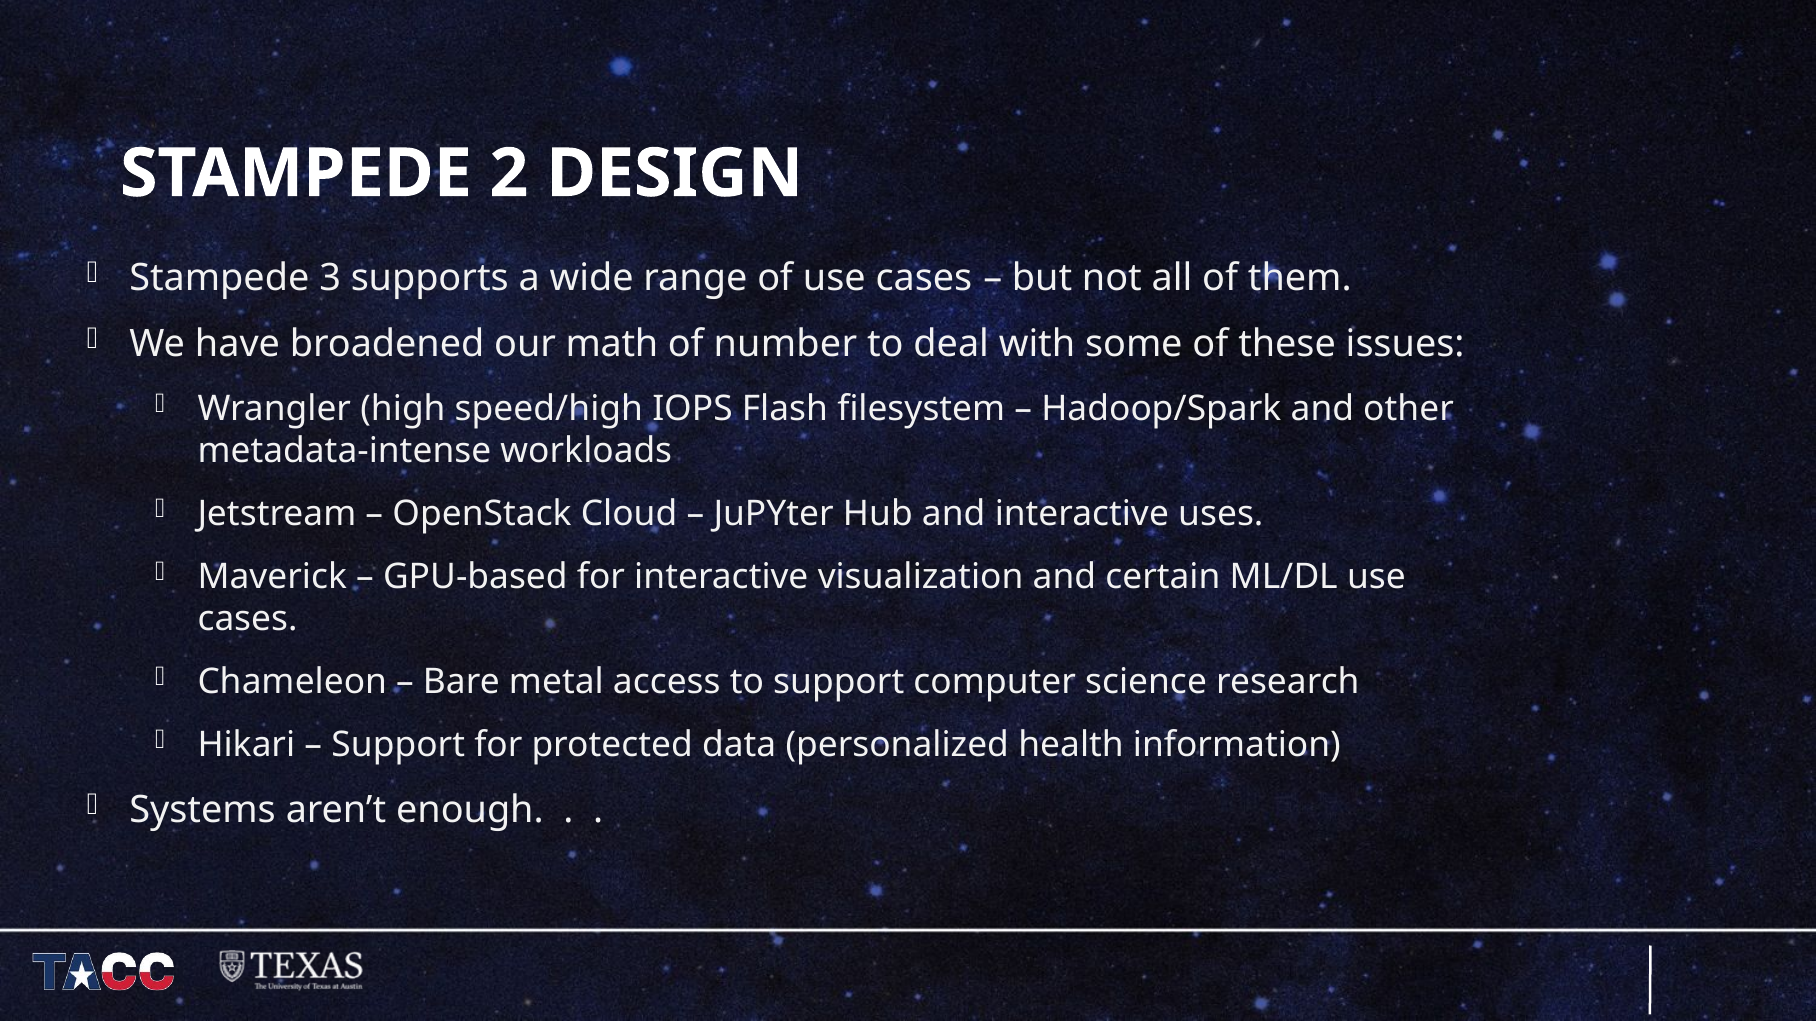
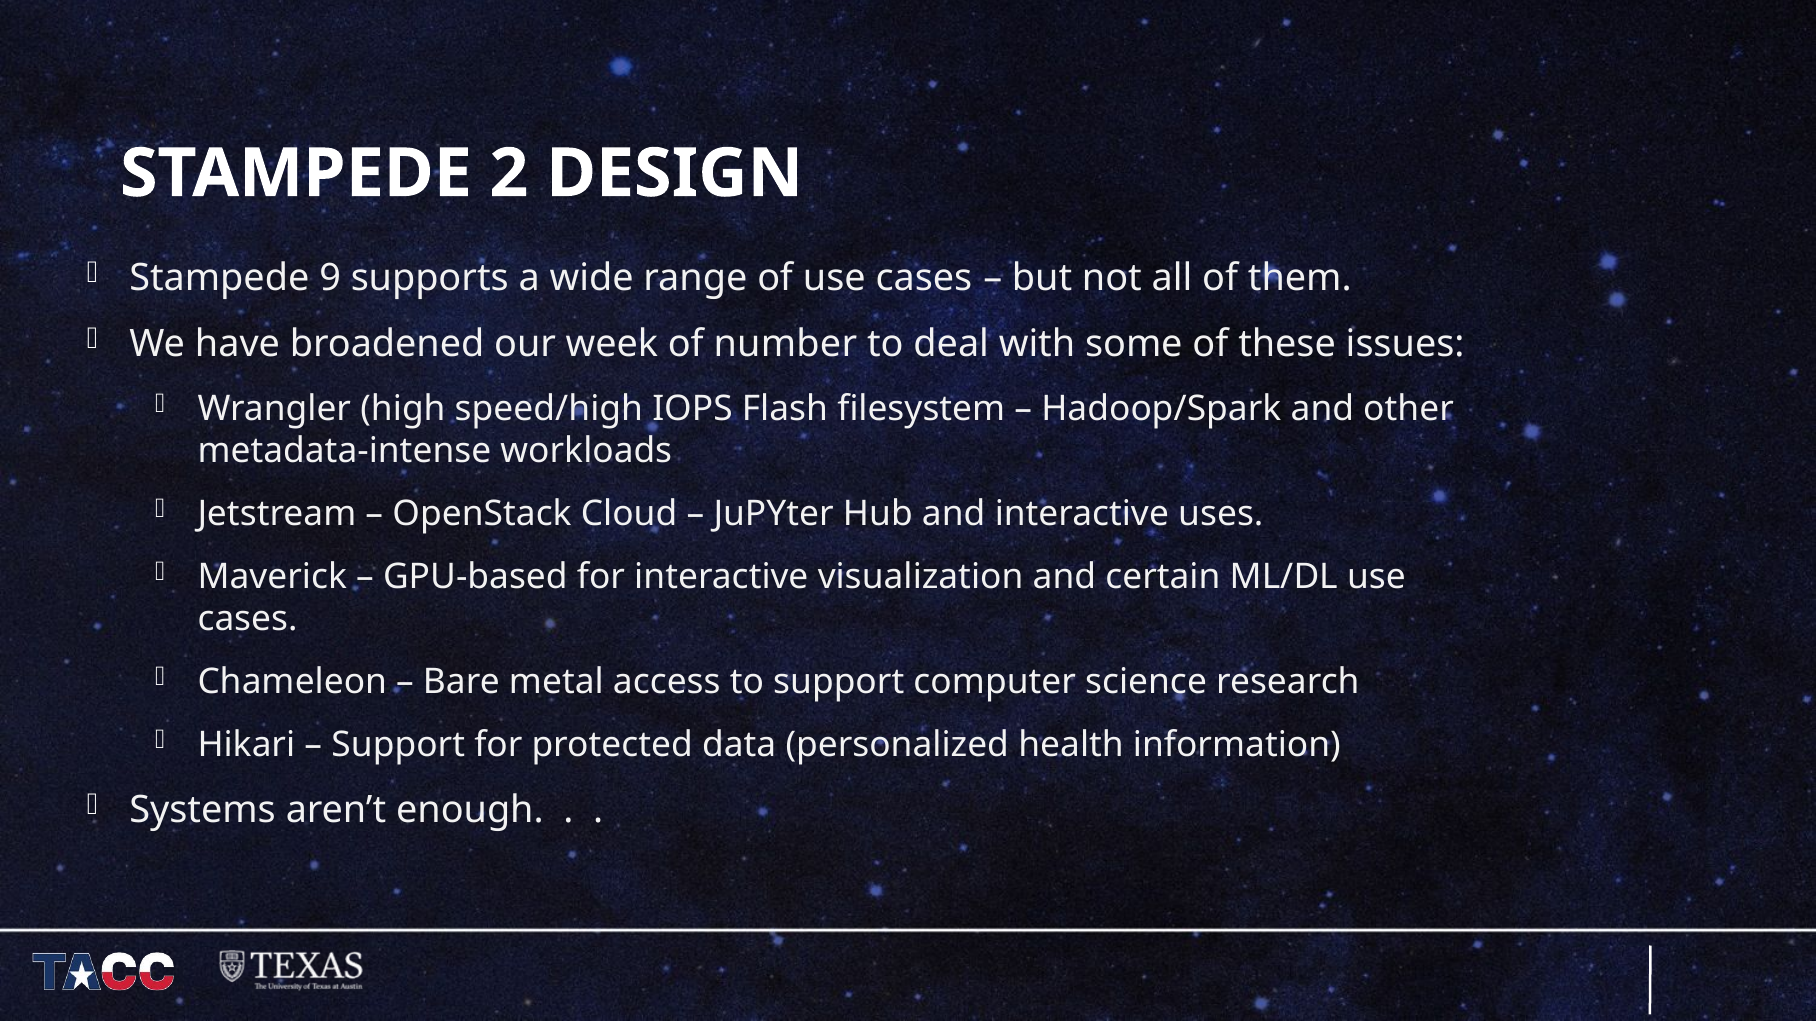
3: 3 -> 9
math: math -> week
